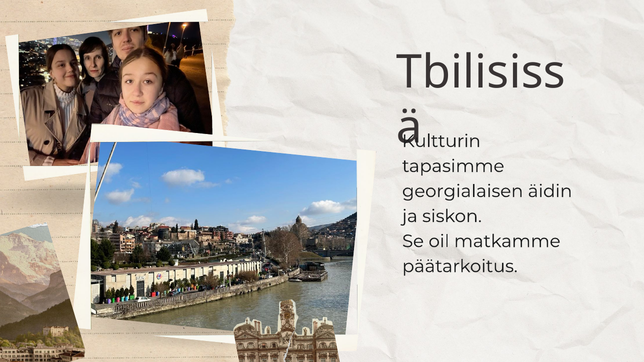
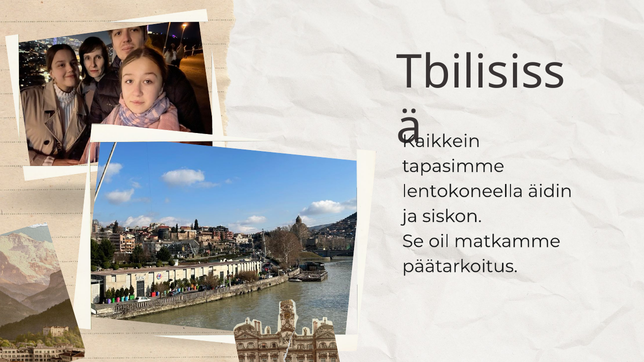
Kultturin: Kultturin -> Kaikkein
georgialaisen: georgialaisen -> lentokoneella
